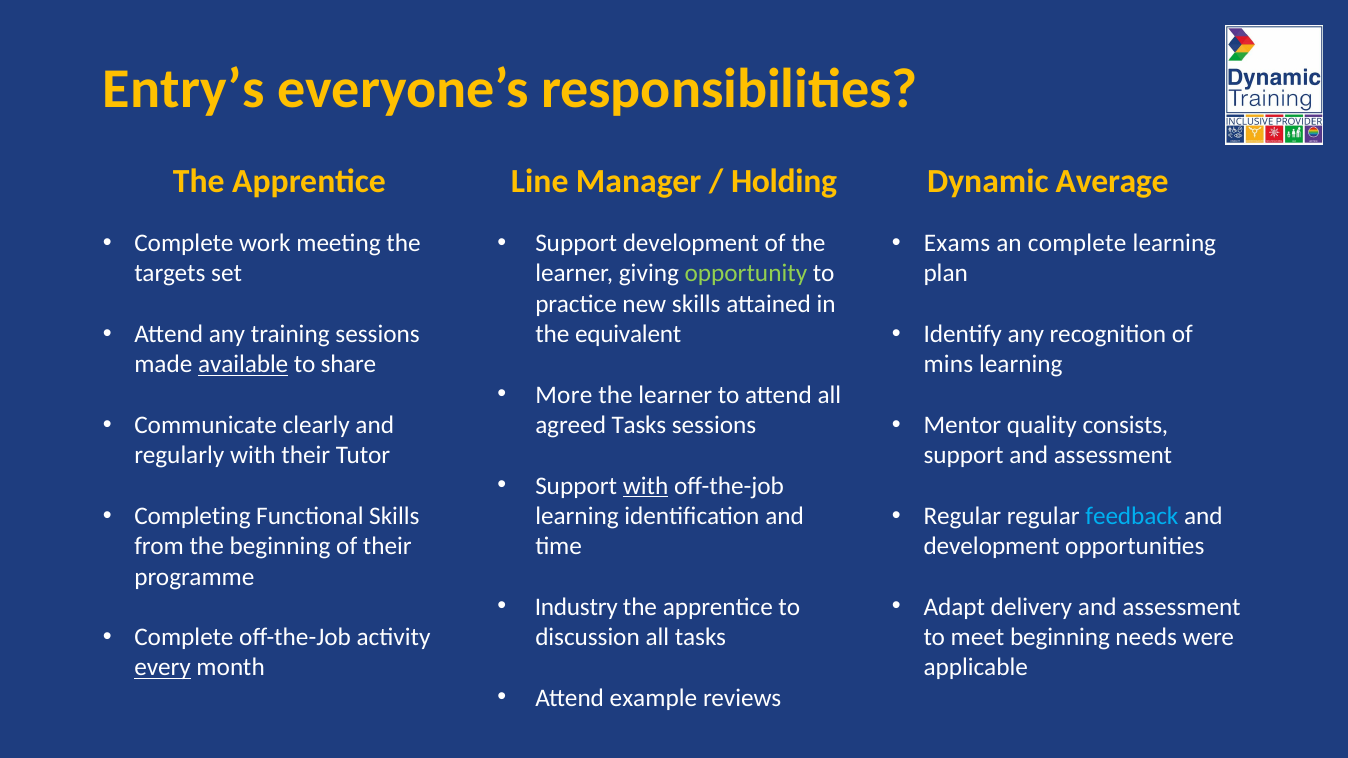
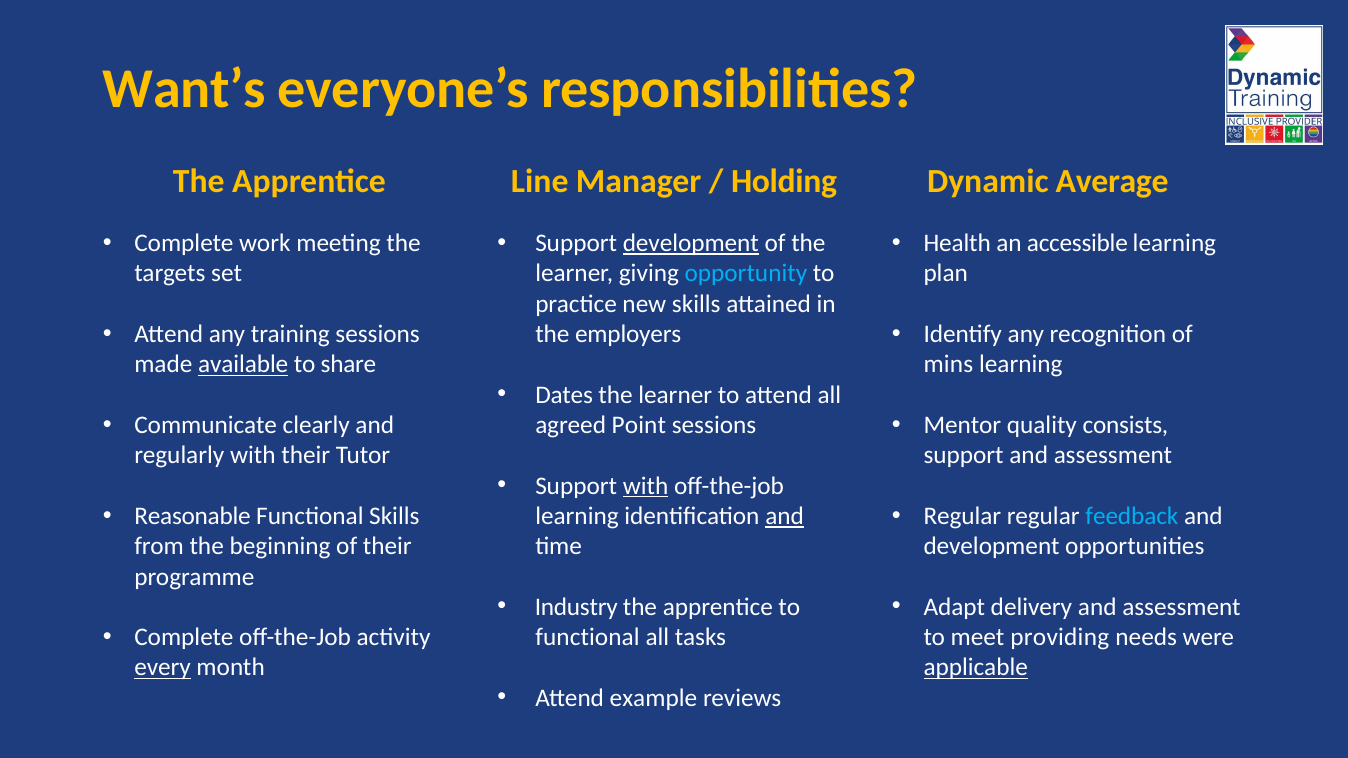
Entry’s: Entry’s -> Want’s
development at (691, 243) underline: none -> present
Exams: Exams -> Health
an complete: complete -> accessible
opportunity colour: light green -> light blue
equivalent: equivalent -> employers
More: More -> Dates
agreed Tasks: Tasks -> Point
Completing: Completing -> Reasonable
and at (785, 516) underline: none -> present
discussion at (588, 638): discussion -> functional
meet beginning: beginning -> providing
applicable underline: none -> present
